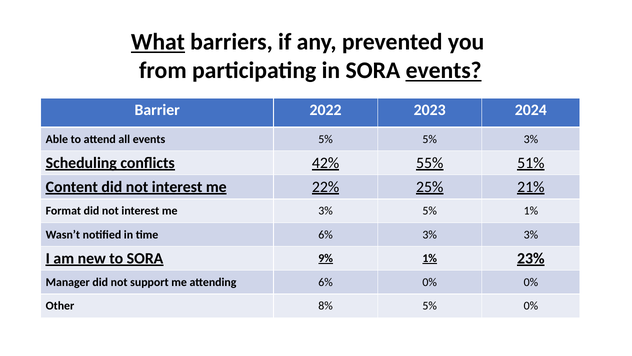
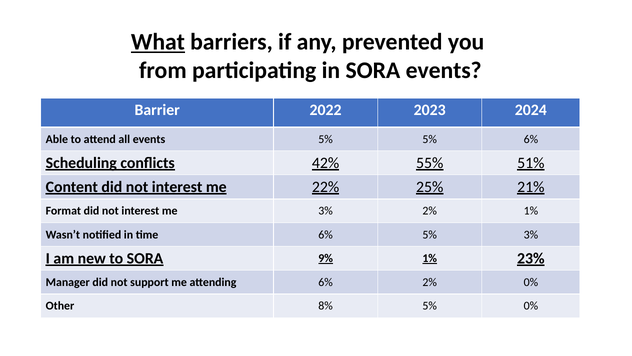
events at (444, 70) underline: present -> none
5% 3%: 3% -> 6%
3% 5%: 5% -> 2%
6% 3%: 3% -> 5%
6% 0%: 0% -> 2%
